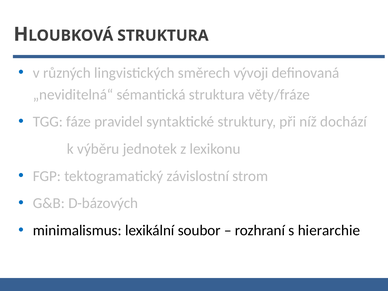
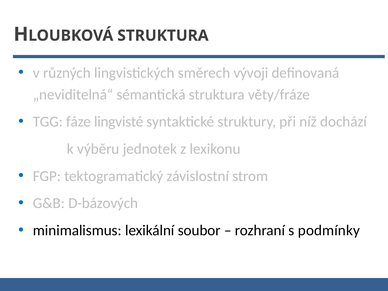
pravidel: pravidel -> lingvisté
hierarchie: hierarchie -> podmínky
